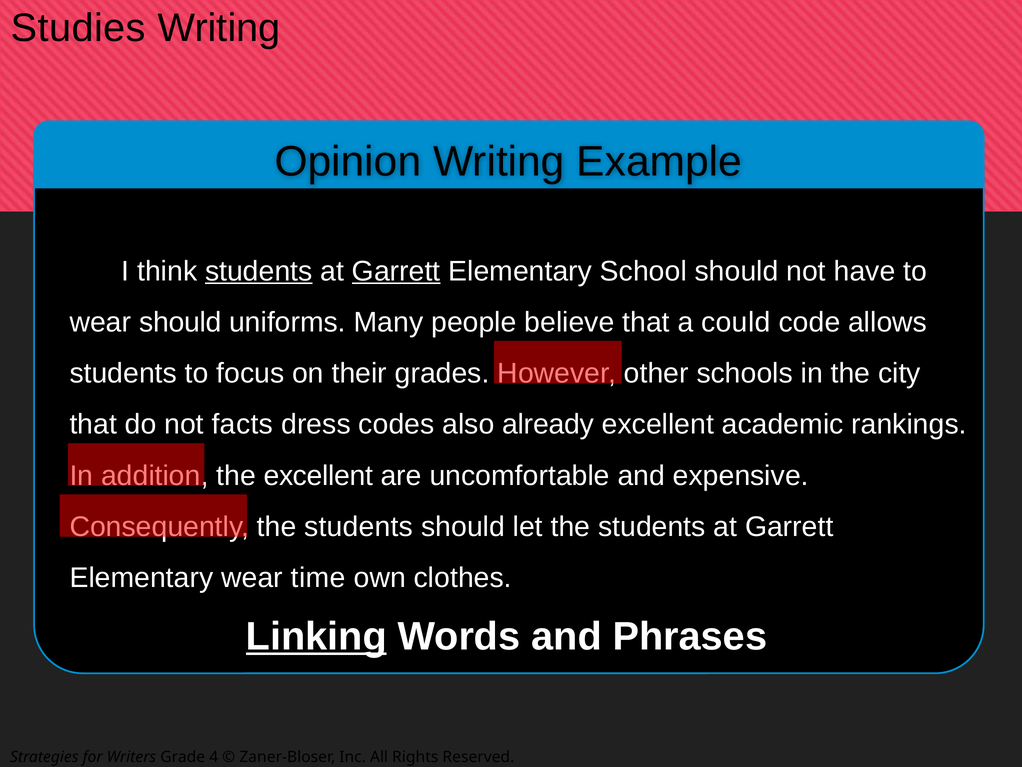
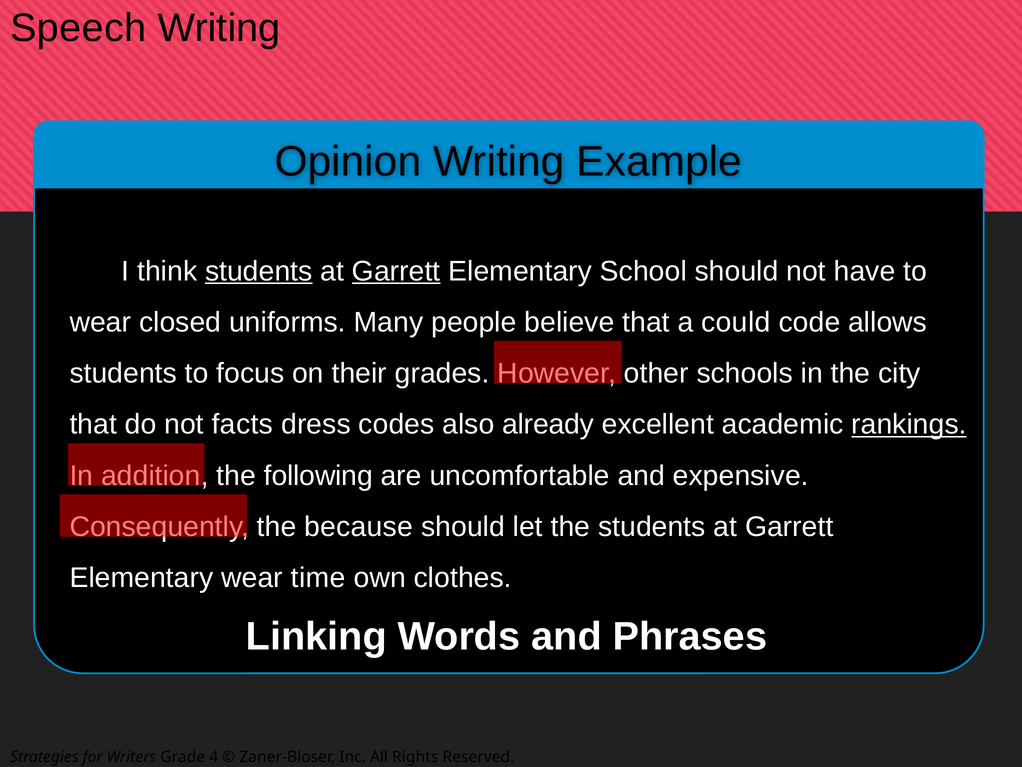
Studies: Studies -> Speech
wear should: should -> closed
rankings underline: none -> present
the excellent: excellent -> following
students at (359, 526): students -> because
Linking underline: present -> none
